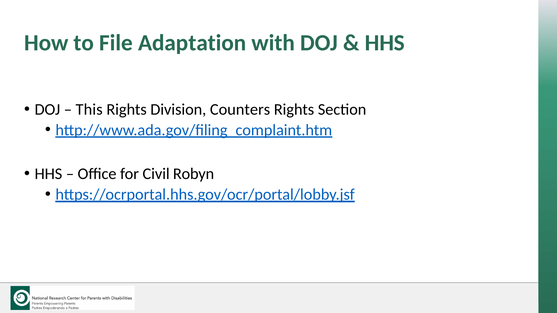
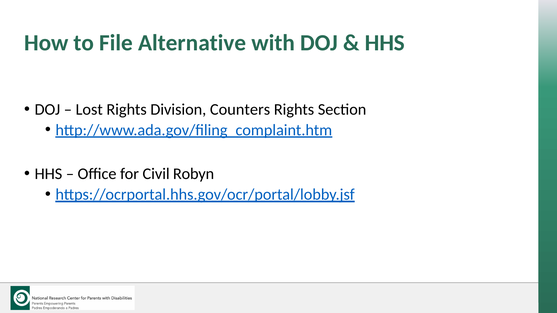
Adaptation: Adaptation -> Alternative
This: This -> Lost
